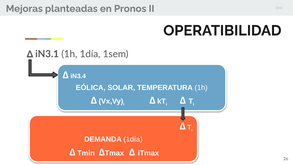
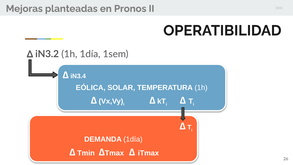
iN3.1: iN3.1 -> iN3.2
